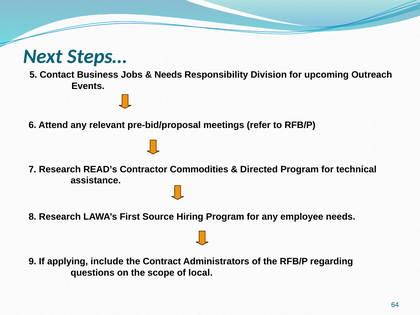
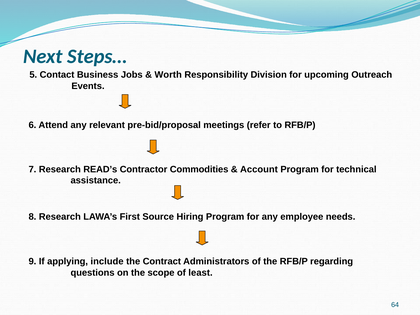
Needs at (168, 75): Needs -> Worth
Directed: Directed -> Account
local: local -> least
